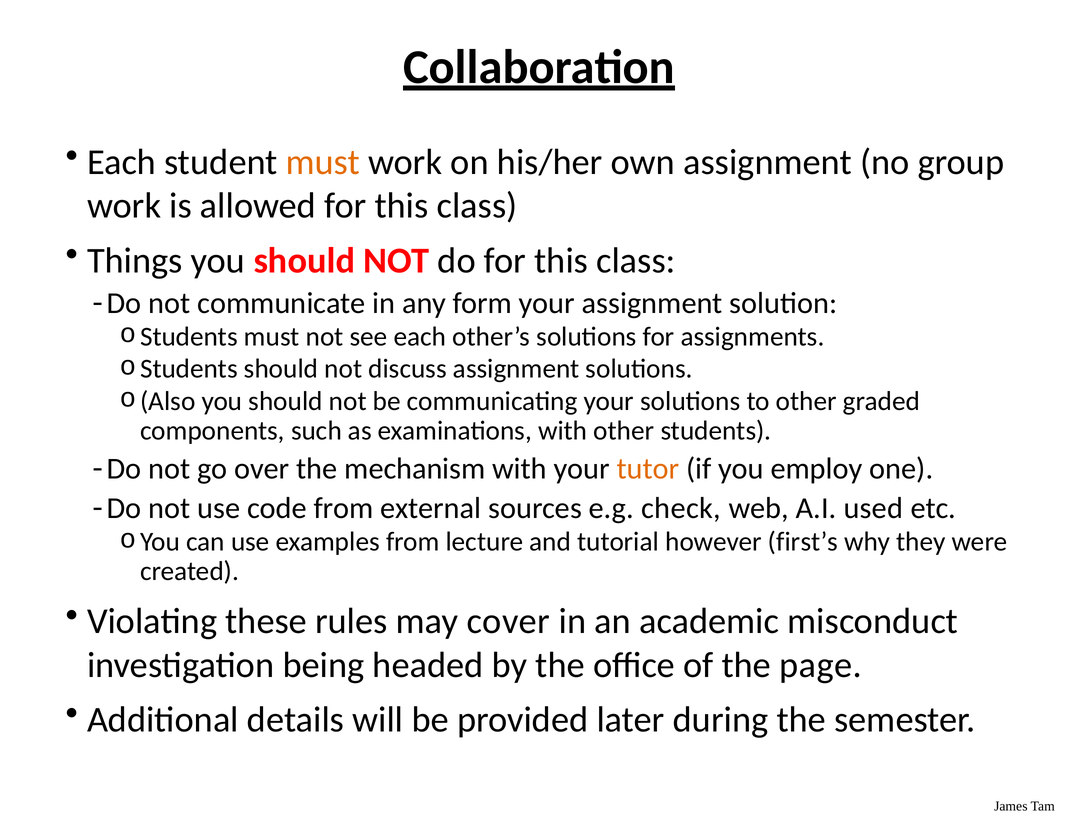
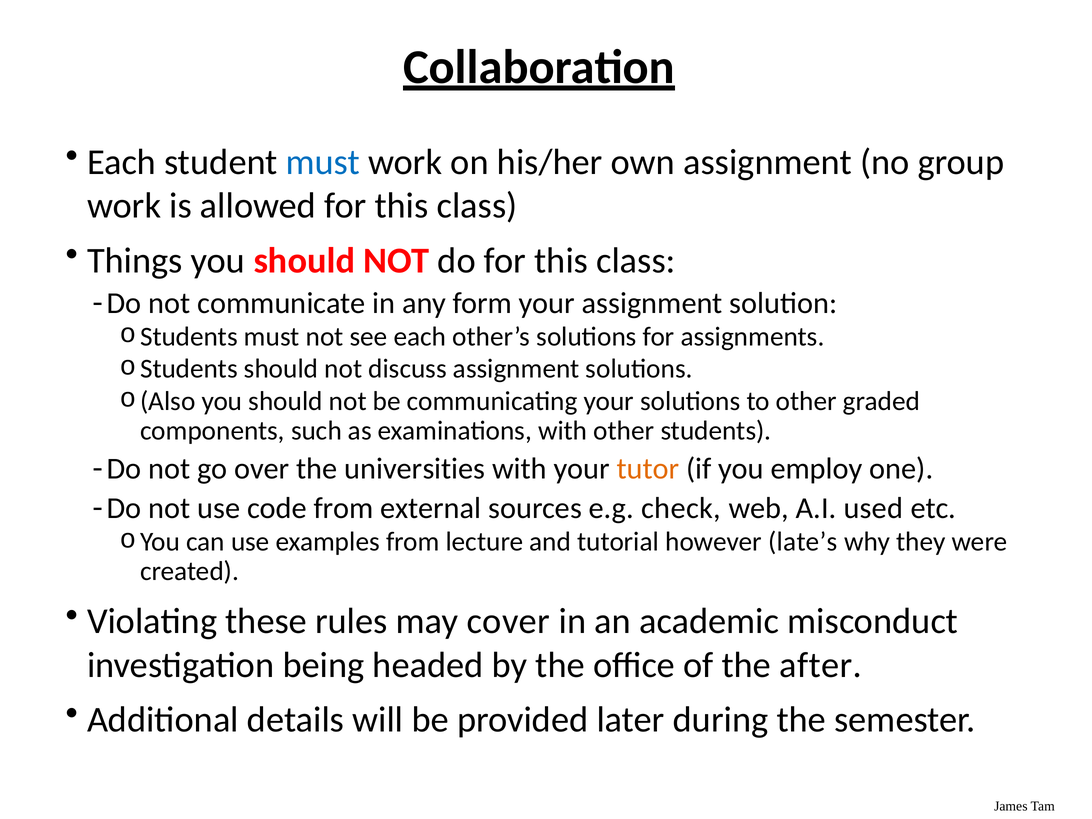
must at (323, 162) colour: orange -> blue
mechanism: mechanism -> universities
first’s: first’s -> late’s
page: page -> after
